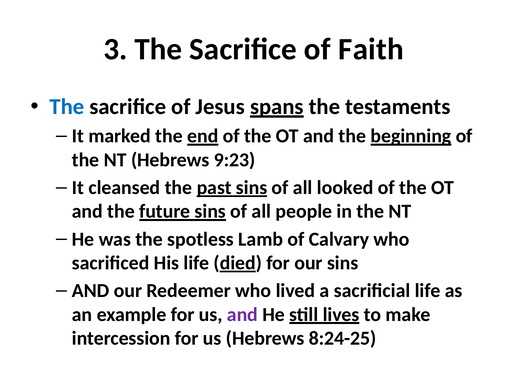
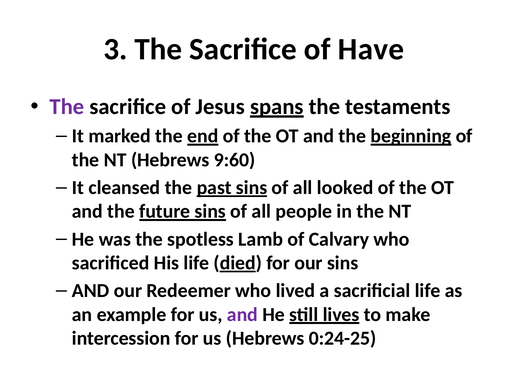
Faith: Faith -> Have
The at (67, 107) colour: blue -> purple
9:23: 9:23 -> 9:60
8:24-25: 8:24-25 -> 0:24-25
